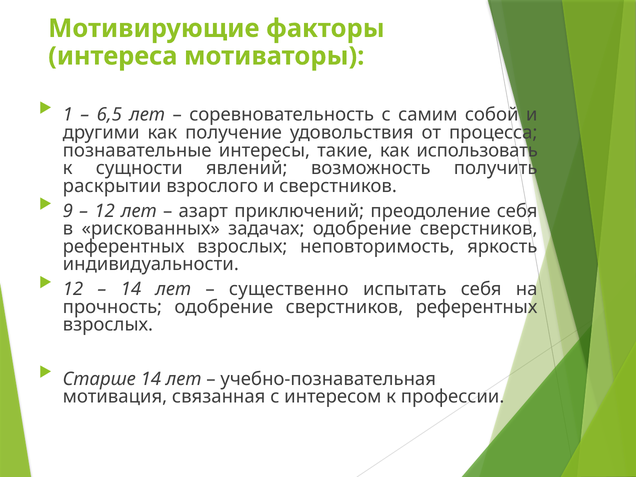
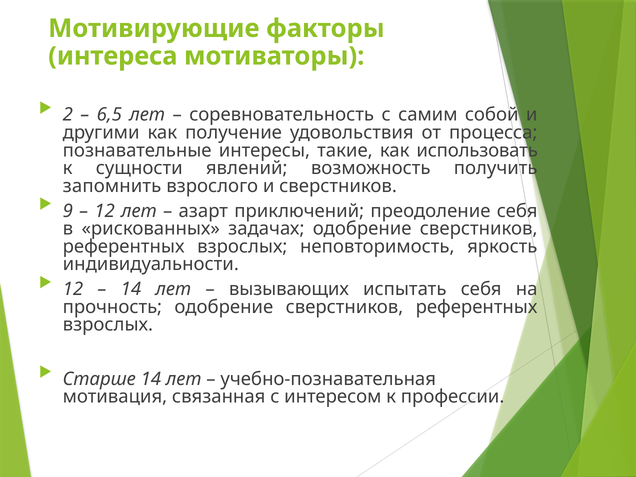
1: 1 -> 2
раскрытии: раскрытии -> запомнить
существенно: существенно -> вызывающих
